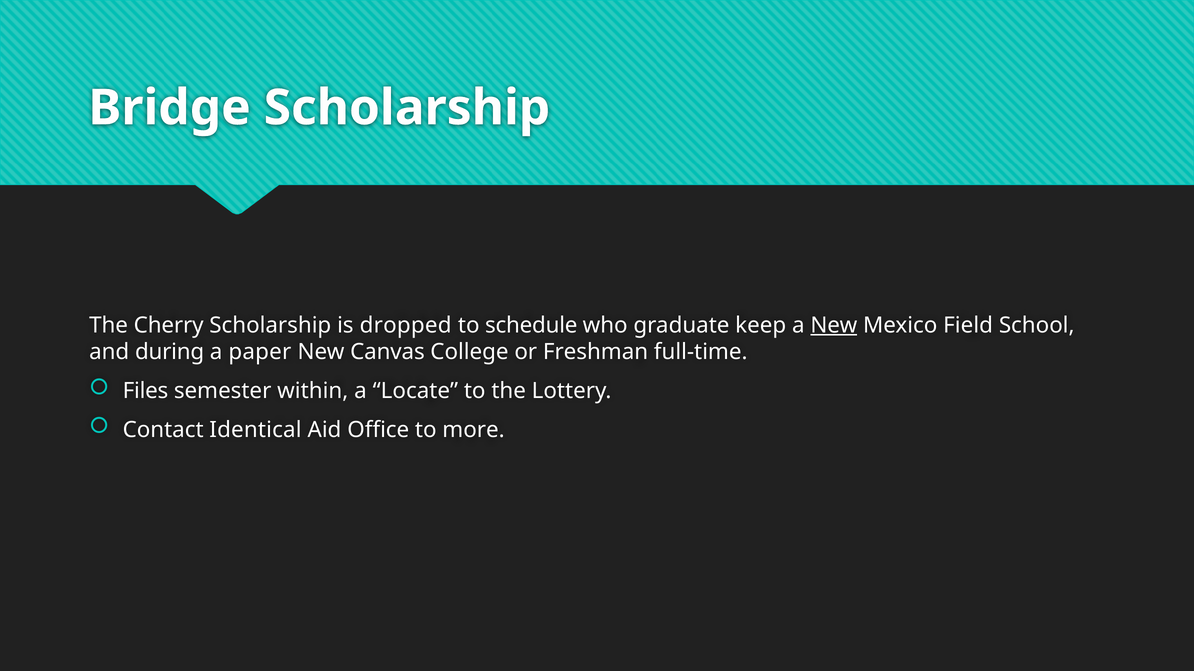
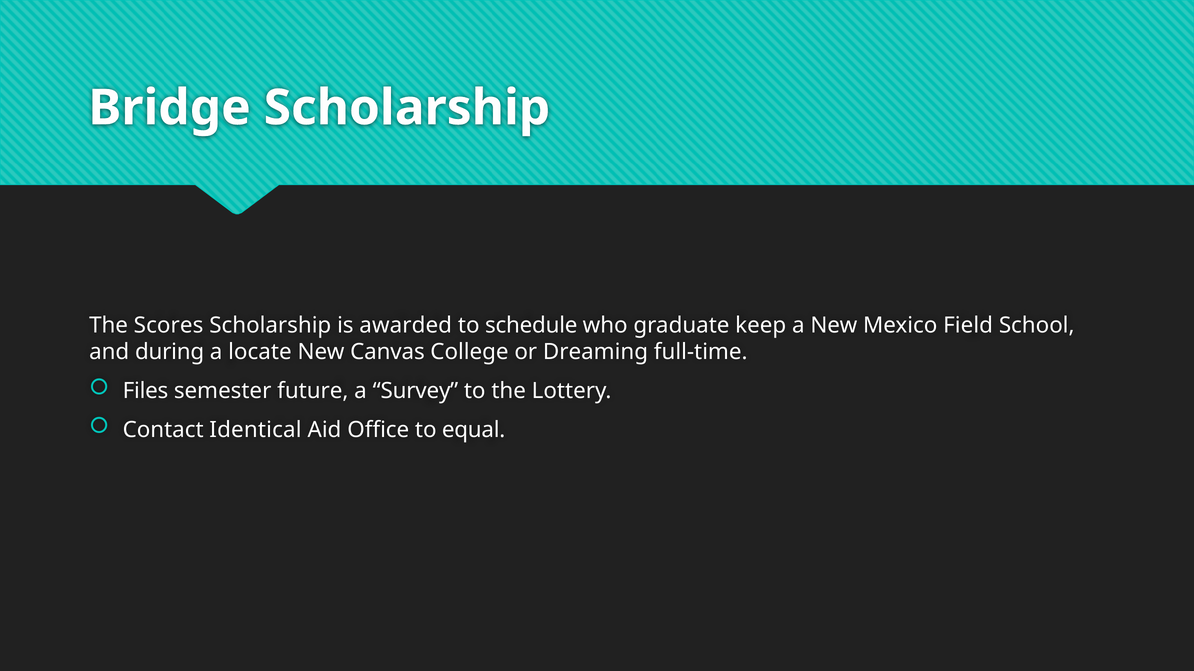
Cherry: Cherry -> Scores
dropped: dropped -> awarded
New at (834, 326) underline: present -> none
paper: paper -> locate
Freshman: Freshman -> Dreaming
within: within -> future
Locate: Locate -> Survey
more: more -> equal
